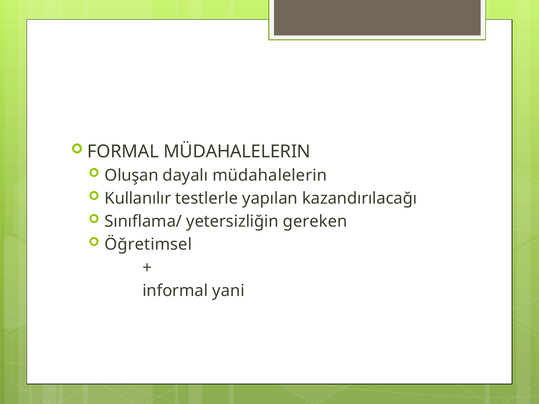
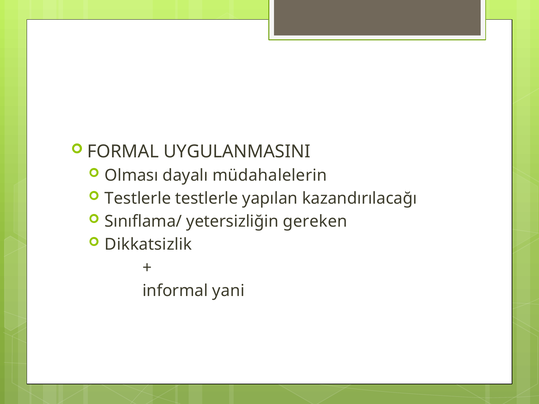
FORMAL MÜDAHALELERIN: MÜDAHALELERIN -> UYGULANMASINI
Oluşan: Oluşan -> Olması
Kullanılır at (138, 199): Kullanılır -> Testlerle
Öğretimsel: Öğretimsel -> Dikkatsizlik
